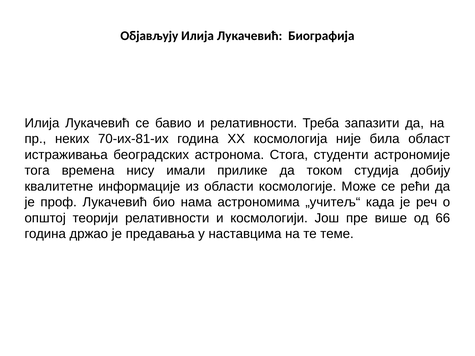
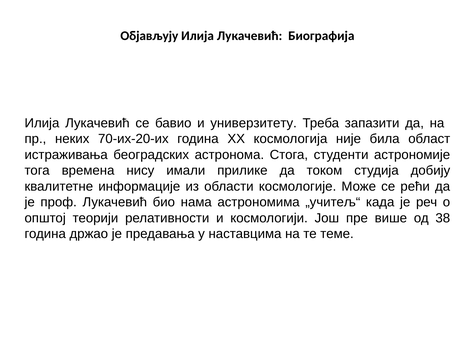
и релативности: релативности -> универзитету
70-их-81-их: 70-их-81-их -> 70-их-20-их
66: 66 -> 38
